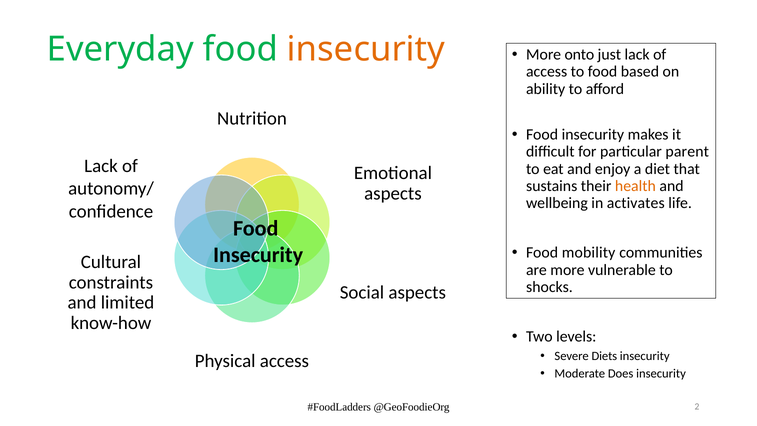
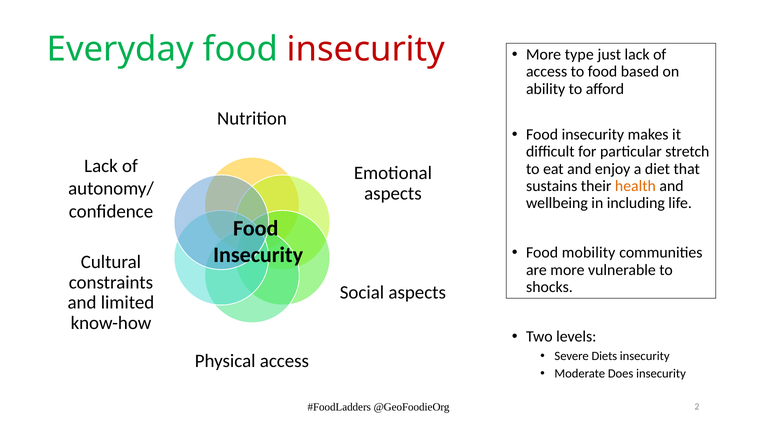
insecurity at (366, 49) colour: orange -> red
onto: onto -> type
parent: parent -> stretch
activates: activates -> including
